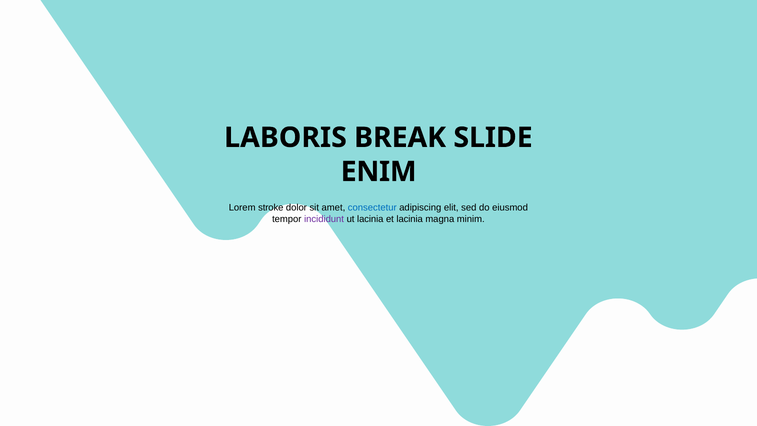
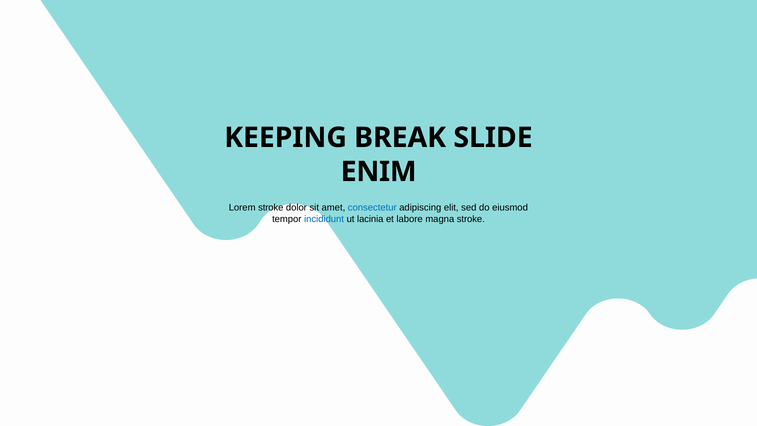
LABORIS: LABORIS -> KEEPING
incididunt colour: purple -> blue
et lacinia: lacinia -> labore
magna minim: minim -> stroke
